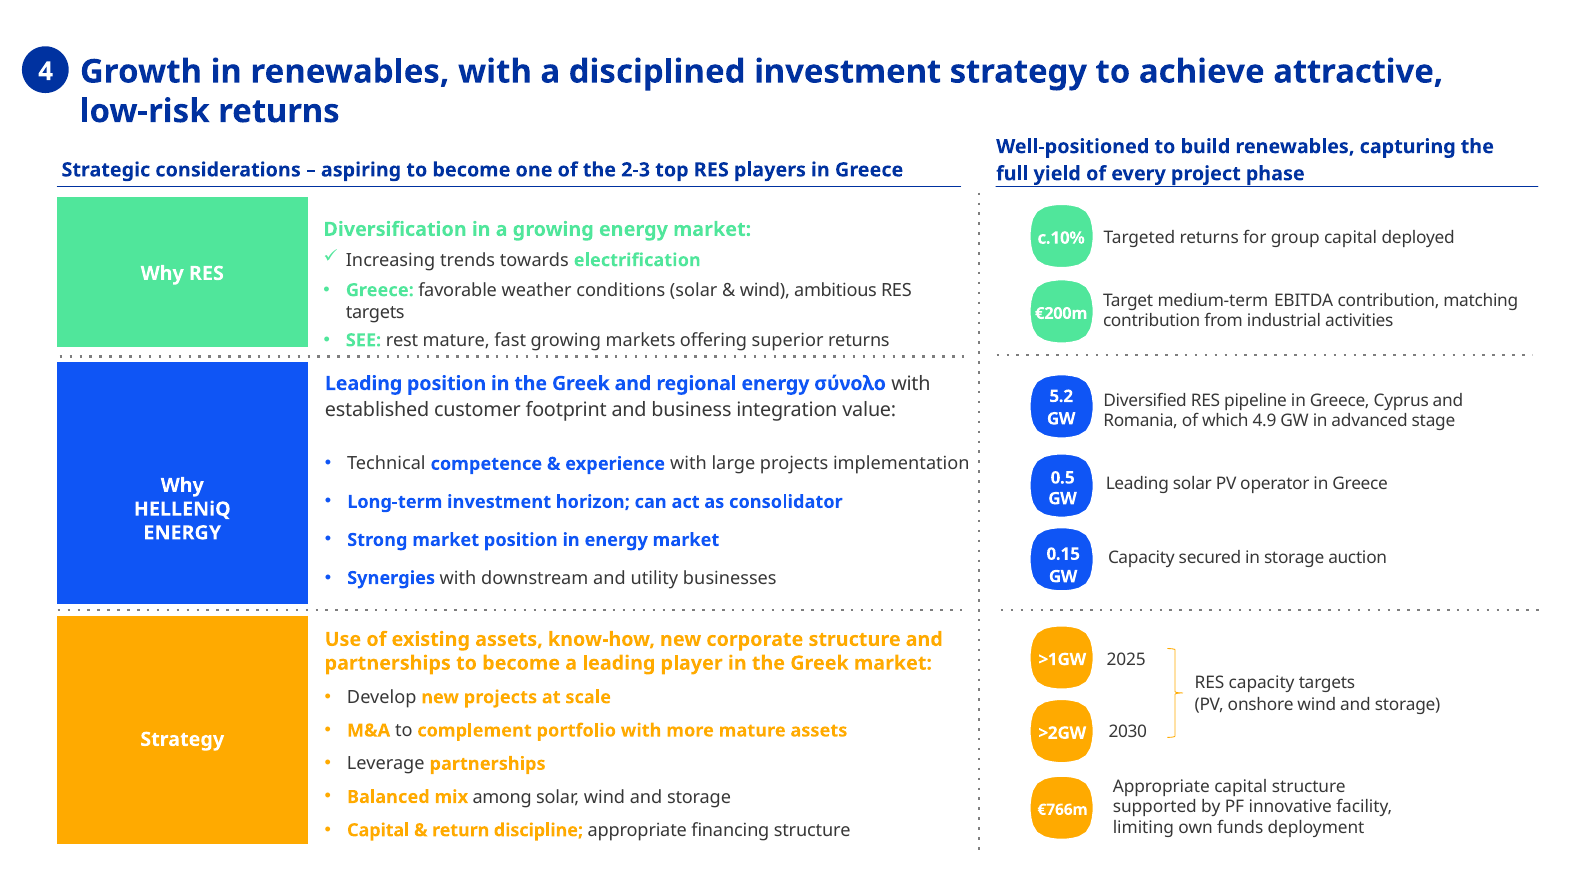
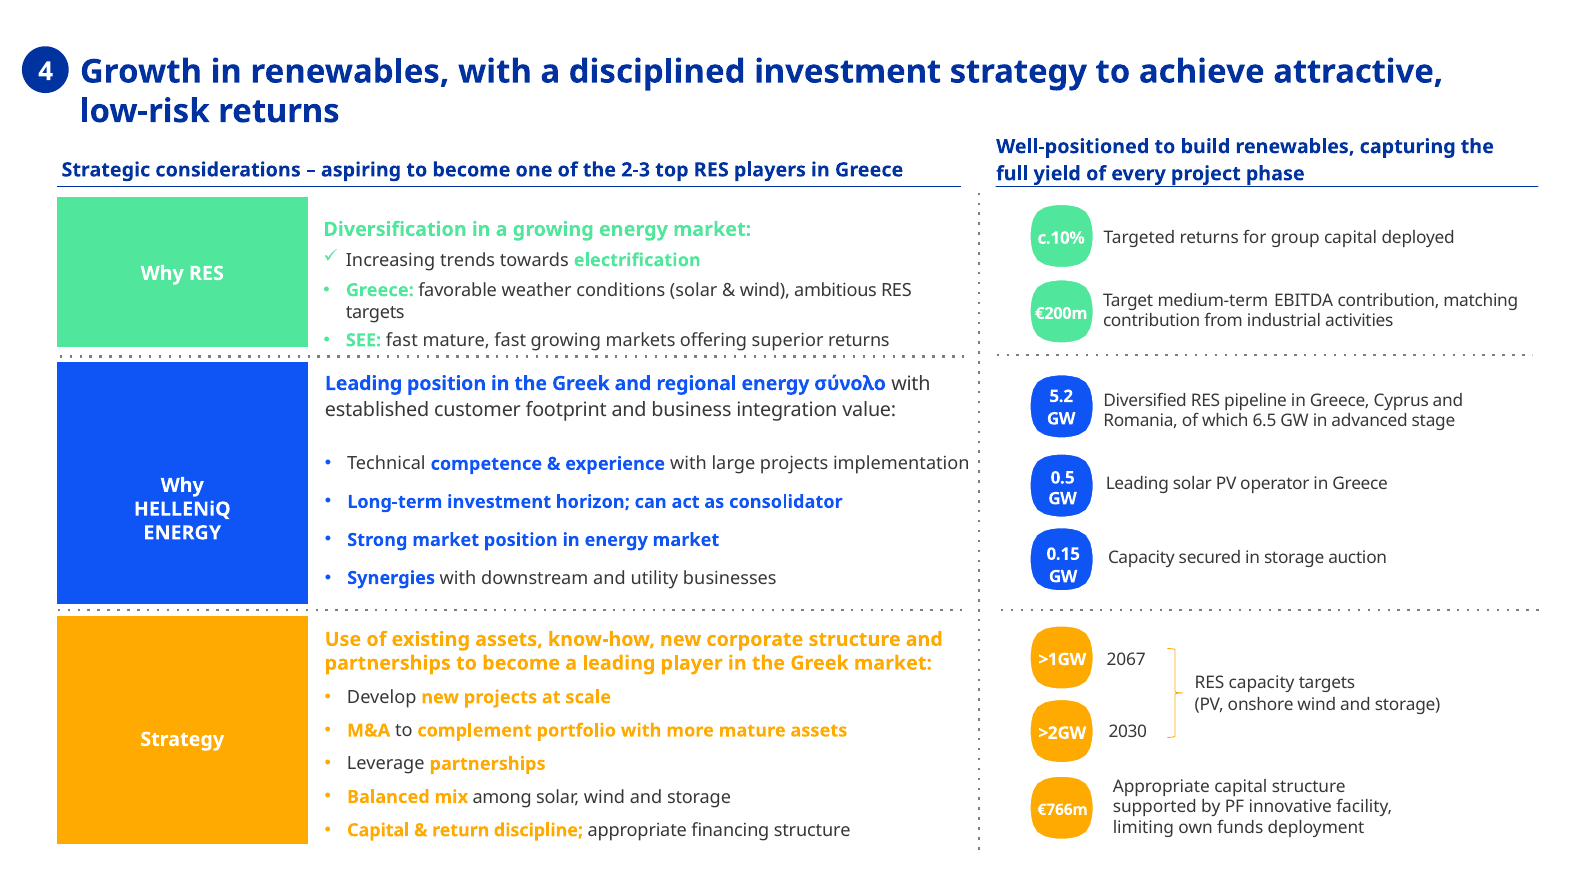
SEE rest: rest -> fast
4.9: 4.9 -> 6.5
2025: 2025 -> 2067
